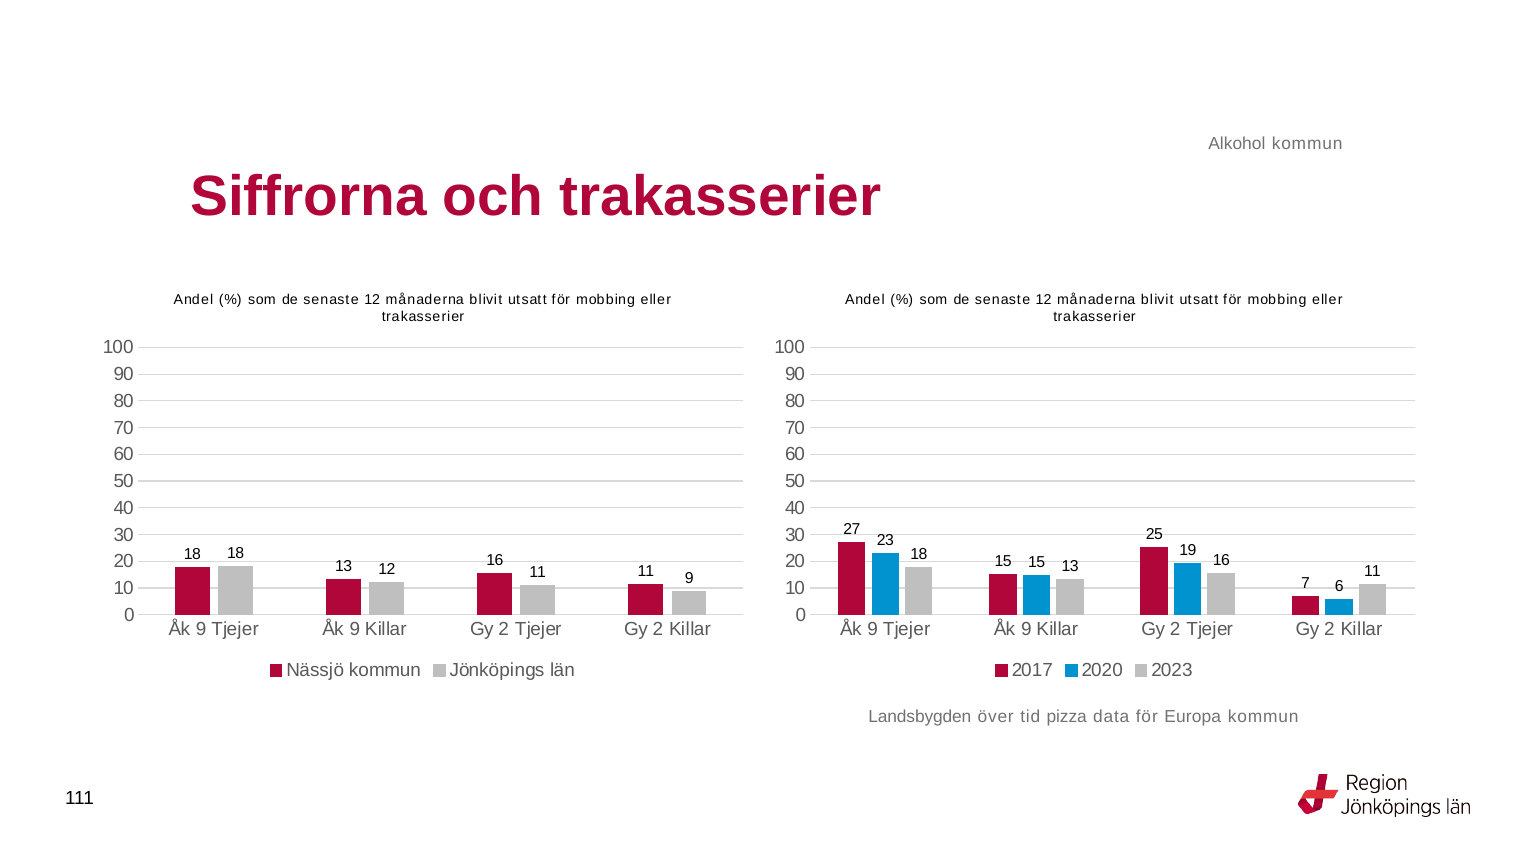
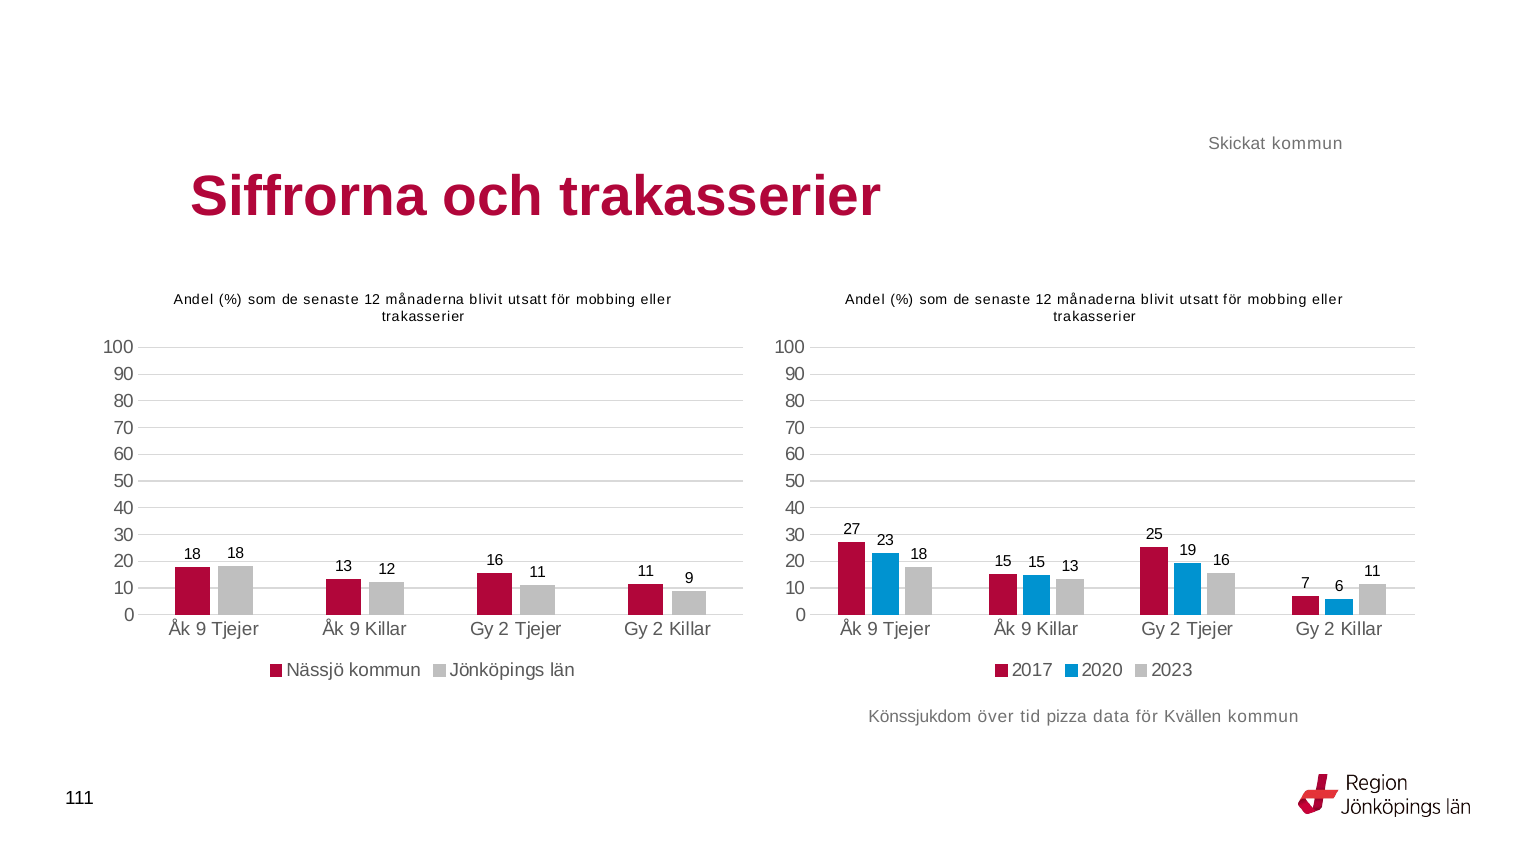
Alkohol: Alkohol -> Skickat
Landsbygden: Landsbygden -> Könssjukdom
Europa: Europa -> Kvällen
